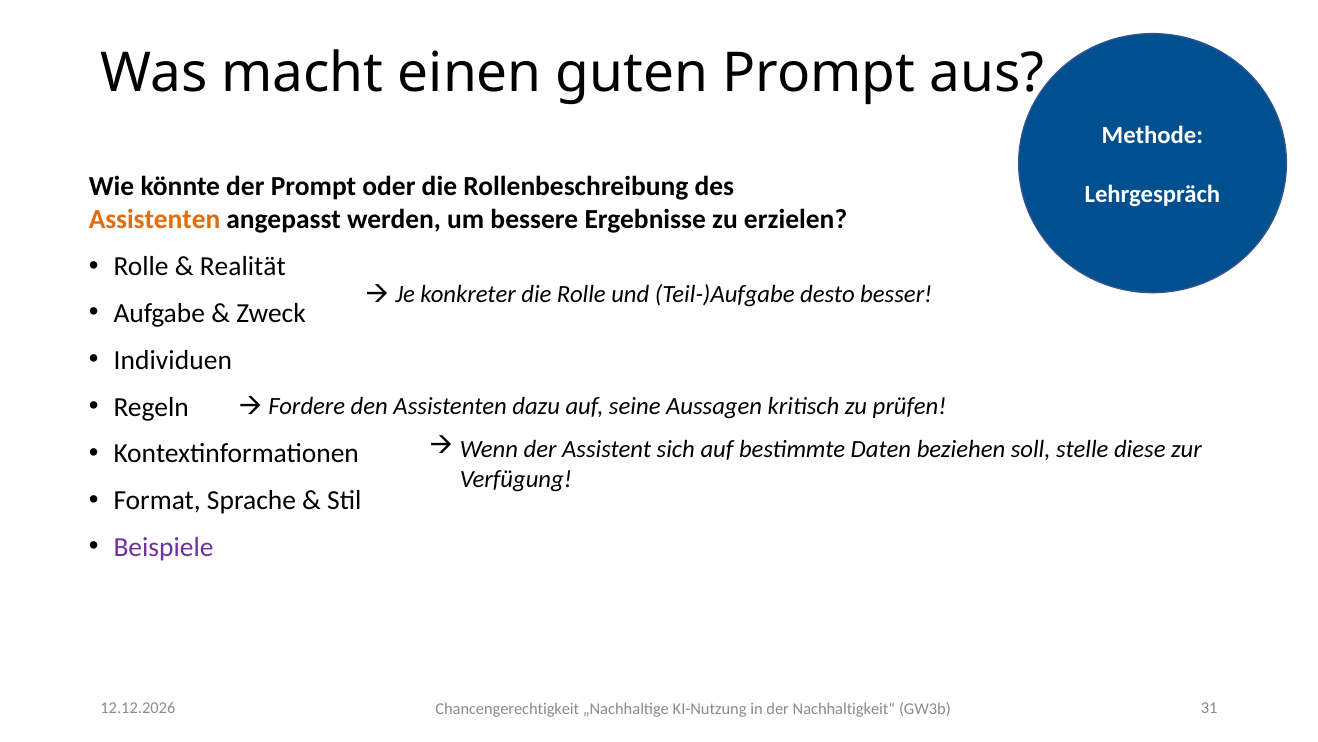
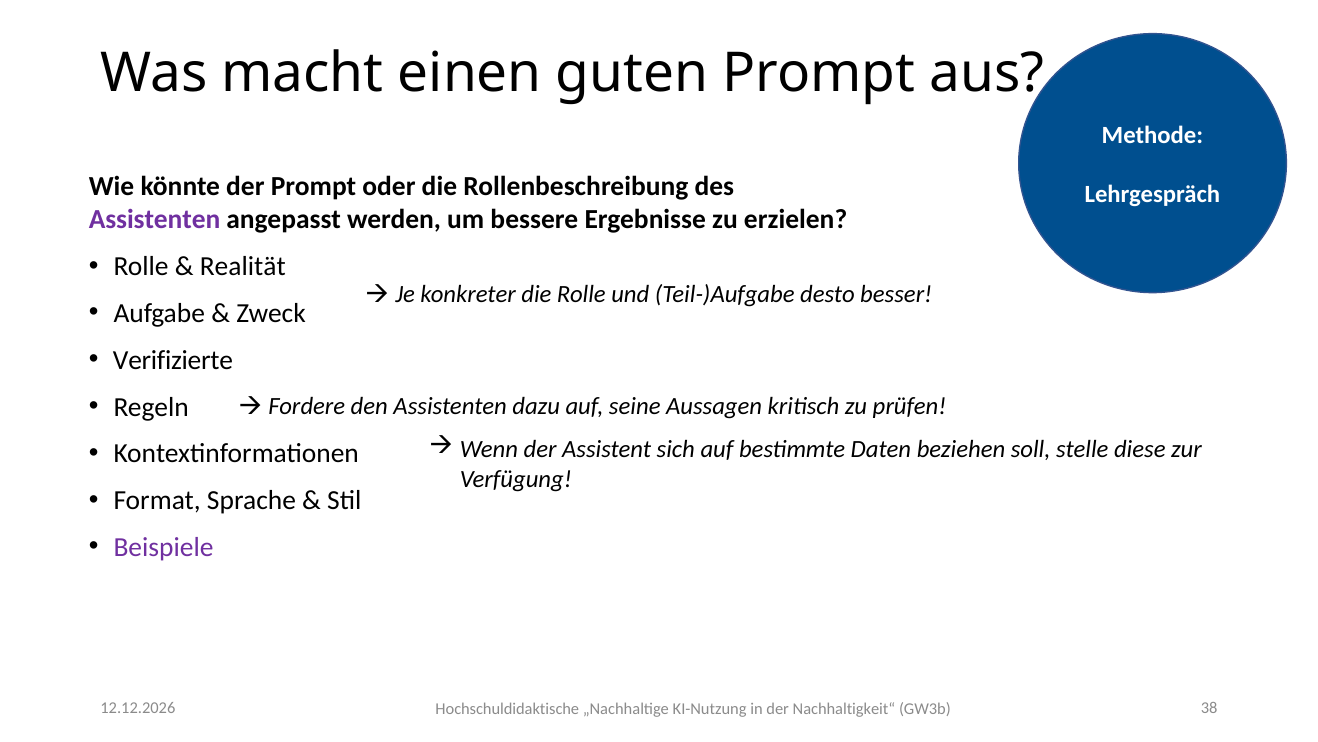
Assistenten at (155, 220) colour: orange -> purple
Individuen: Individuen -> Verifizierte
31: 31 -> 38
Chancengerechtigkeit: Chancengerechtigkeit -> Hochschuldidaktische
